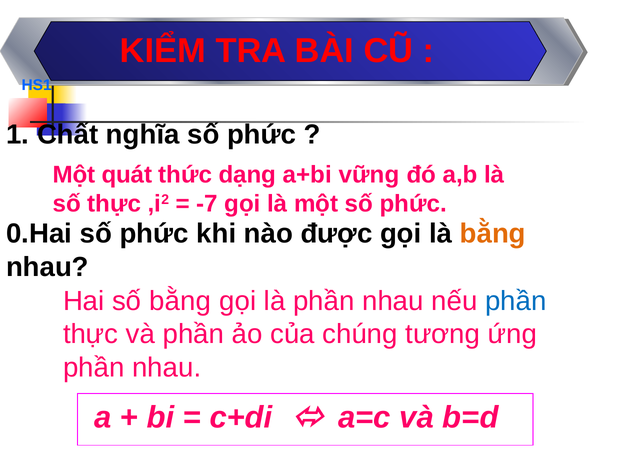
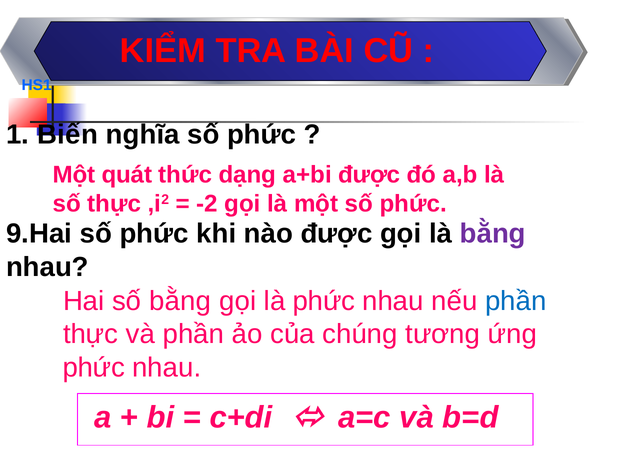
Chất: Chất -> Biến
a+bi vững: vững -> được
-7: -7 -> -2
0.Hai: 0.Hai -> 9.Hai
bằng at (493, 234) colour: orange -> purple
là phần: phần -> phức
phần at (94, 367): phần -> phức
